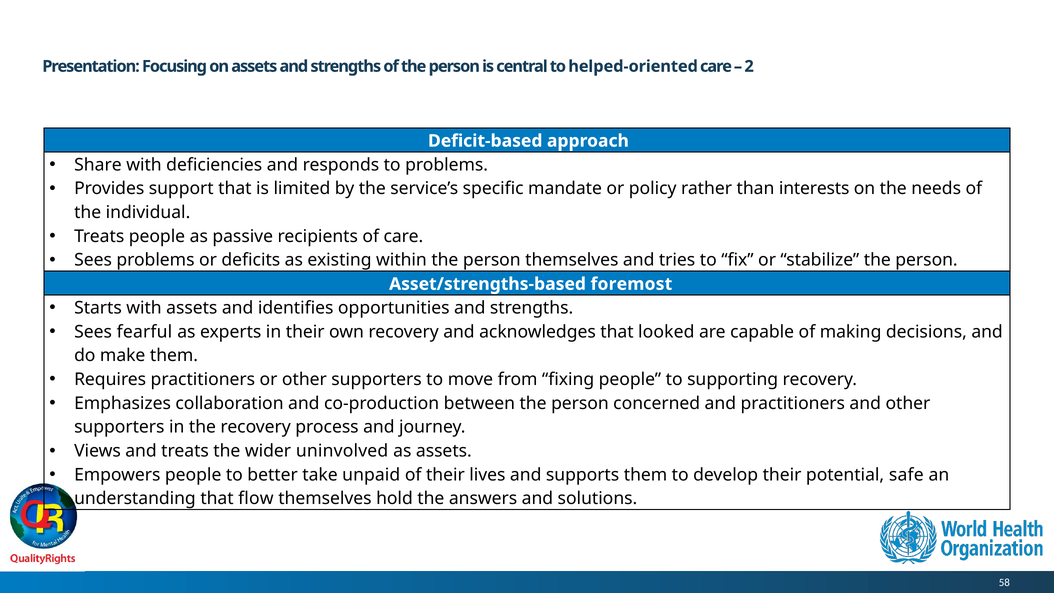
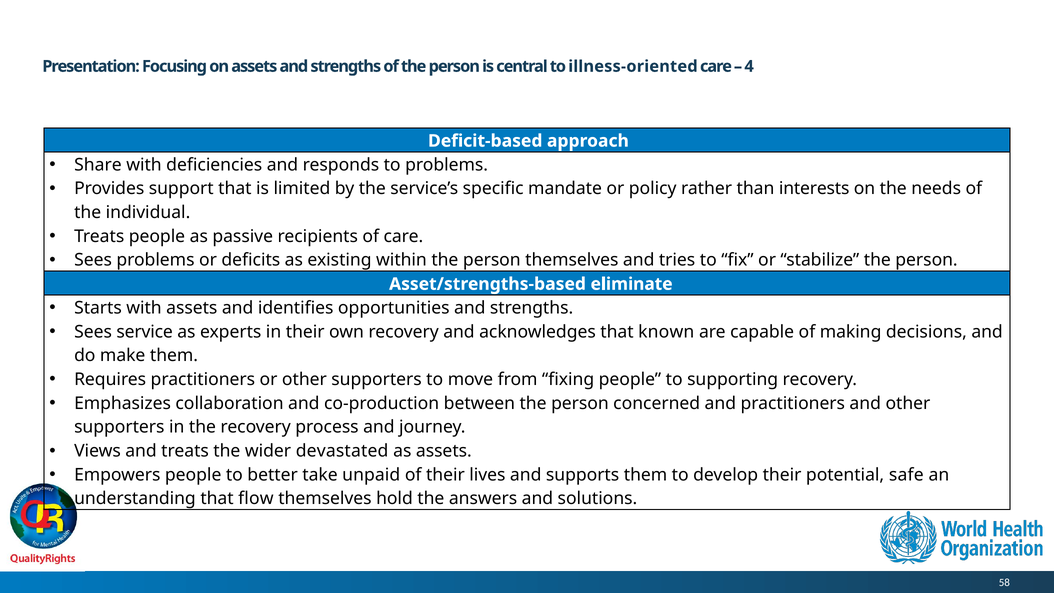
helped-oriented: helped-oriented -> illness-oriented
2: 2 -> 4
foremost: foremost -> eliminate
fearful: fearful -> service
looked: looked -> known
uninvolved: uninvolved -> devastated
